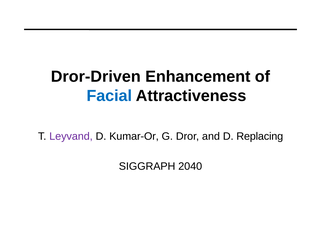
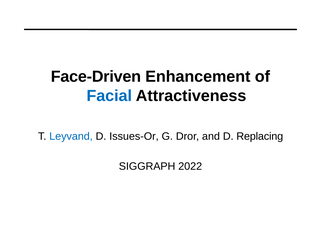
Dror-Driven: Dror-Driven -> Face-Driven
Leyvand colour: purple -> blue
Kumar-Or: Kumar-Or -> Issues-Or
2040: 2040 -> 2022
